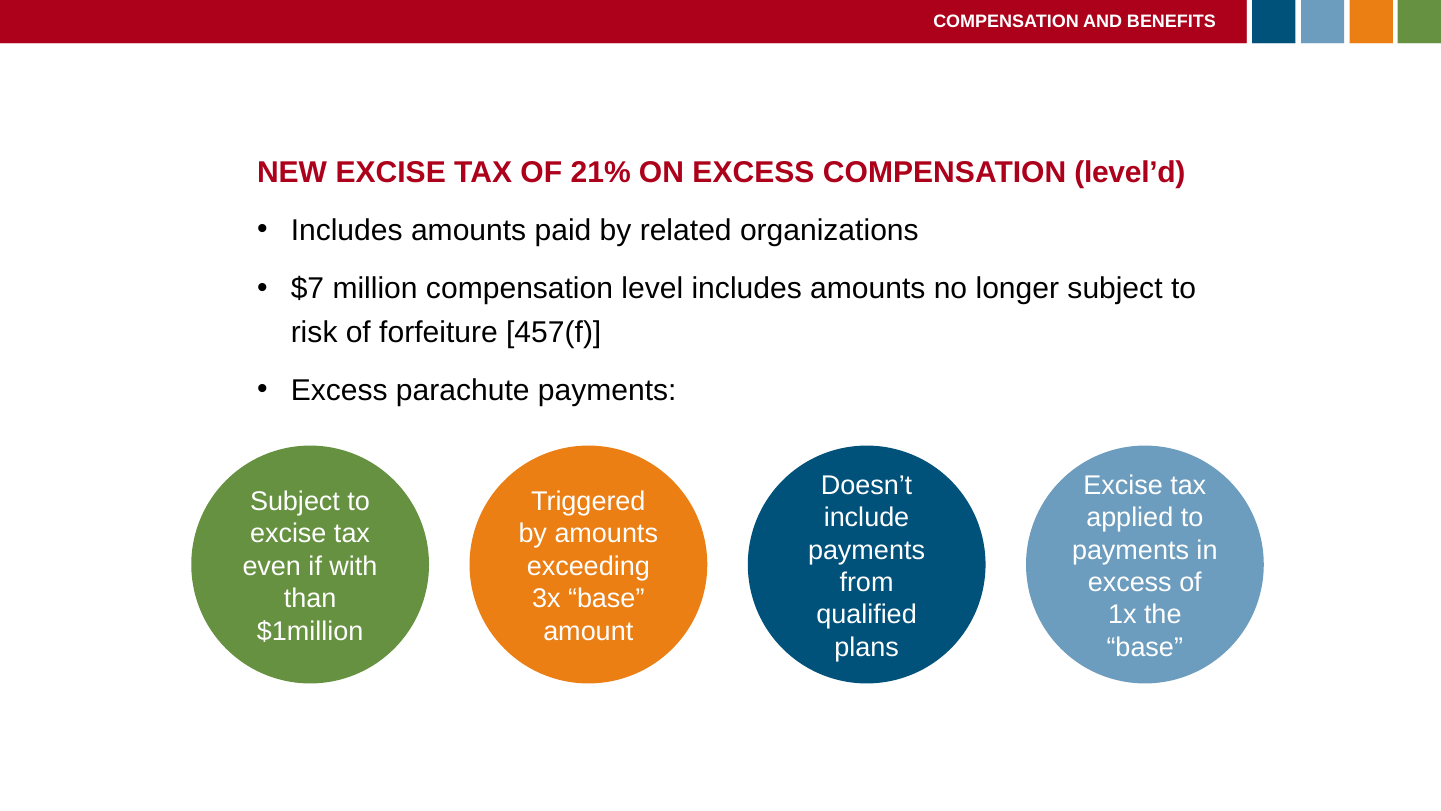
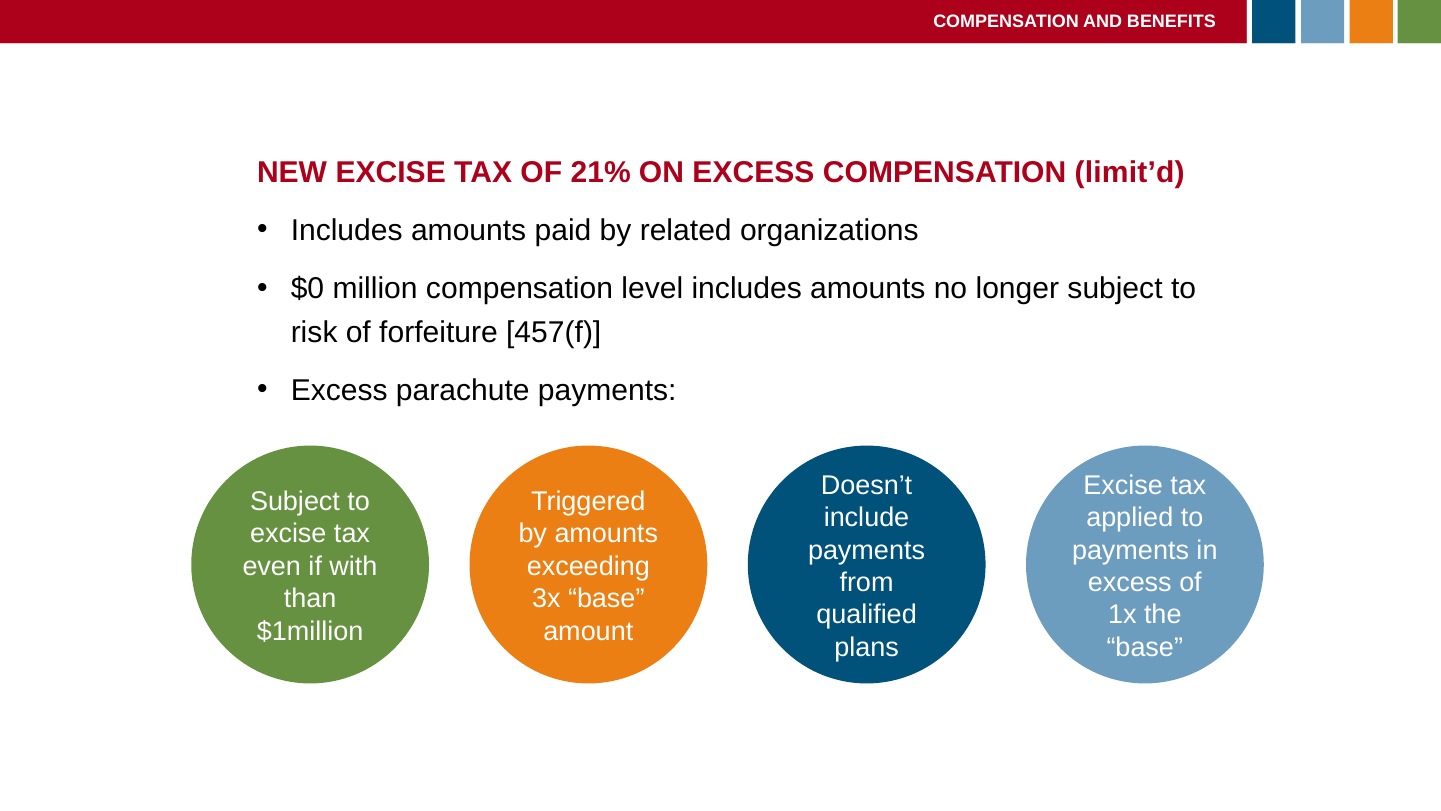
level’d: level’d -> limit’d
$7: $7 -> $0
